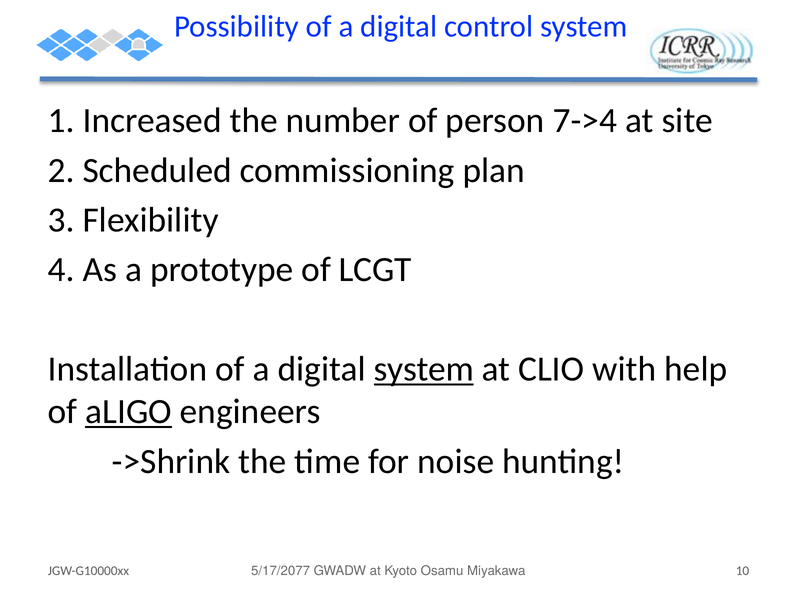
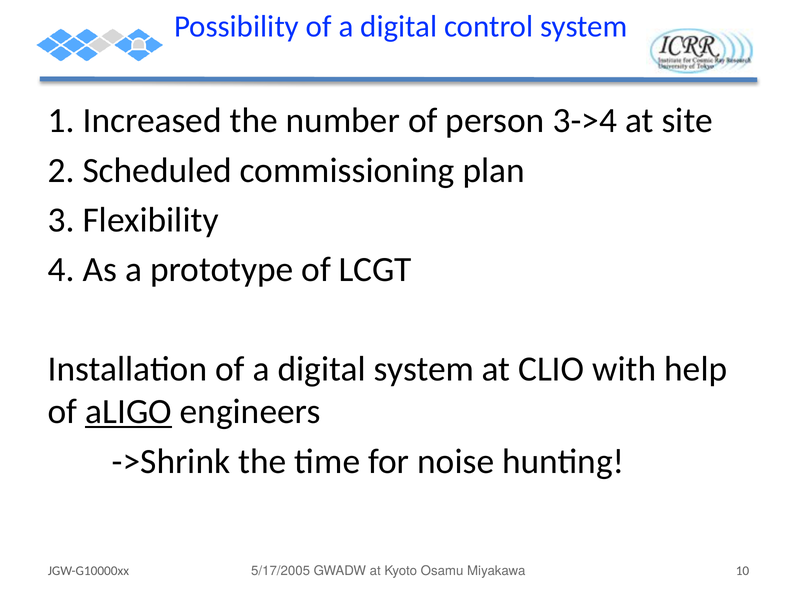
7->4: 7->4 -> 3->4
system at (424, 369) underline: present -> none
5/17/2077: 5/17/2077 -> 5/17/2005
